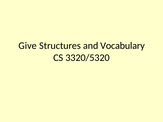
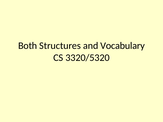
Give: Give -> Both
